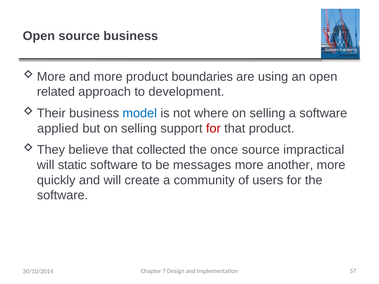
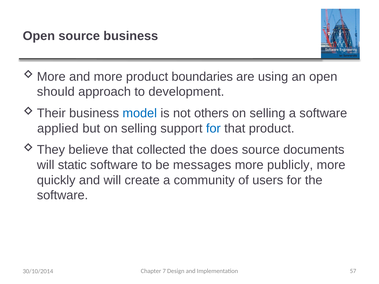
related: related -> should
where: where -> others
for at (213, 128) colour: red -> blue
once: once -> does
impractical: impractical -> documents
another: another -> publicly
